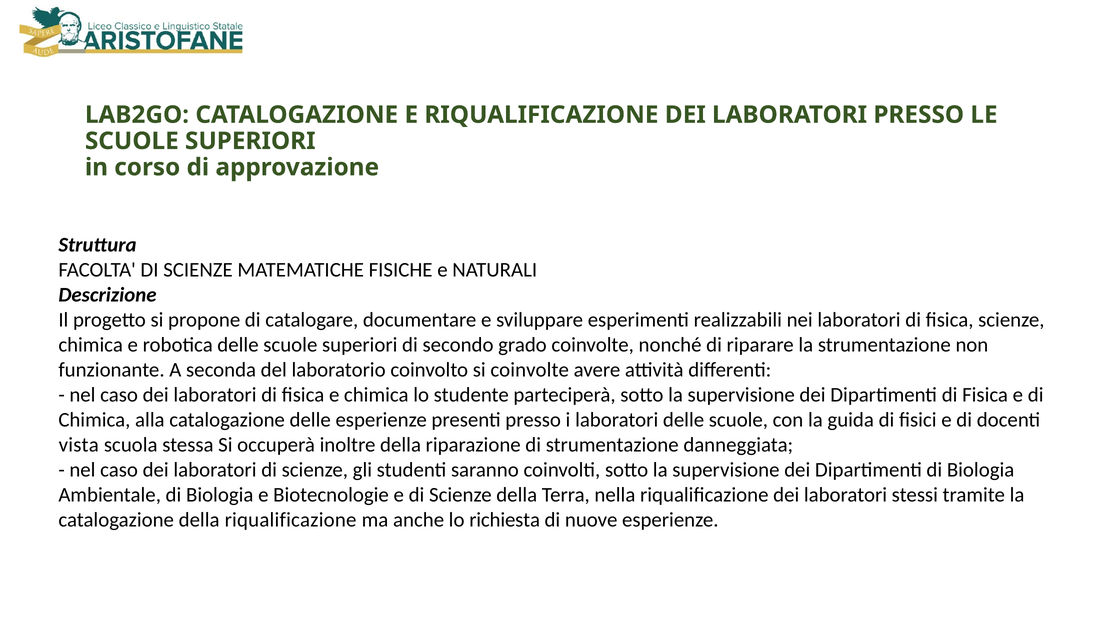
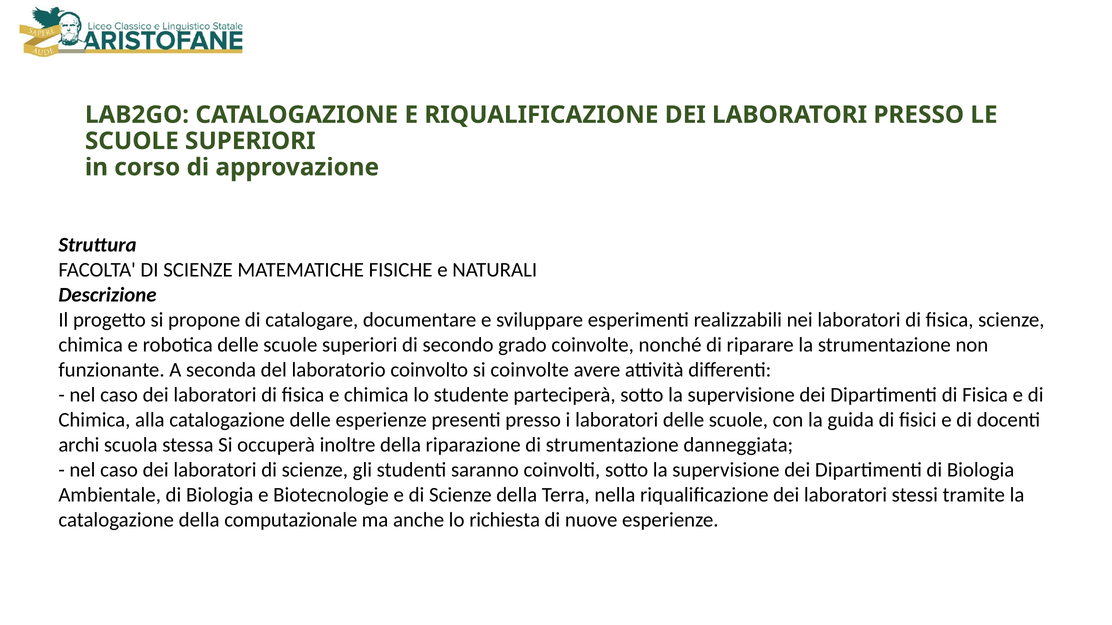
vista: vista -> archi
della riqualificazione: riqualificazione -> computazionale
